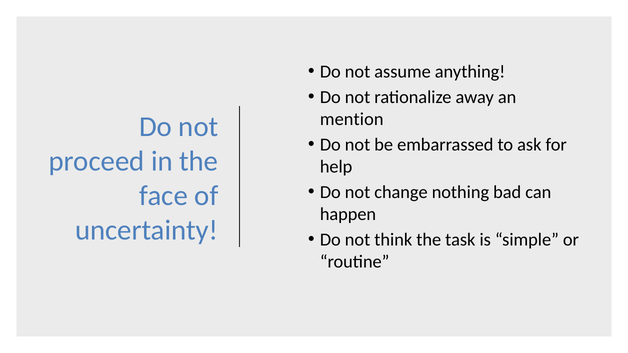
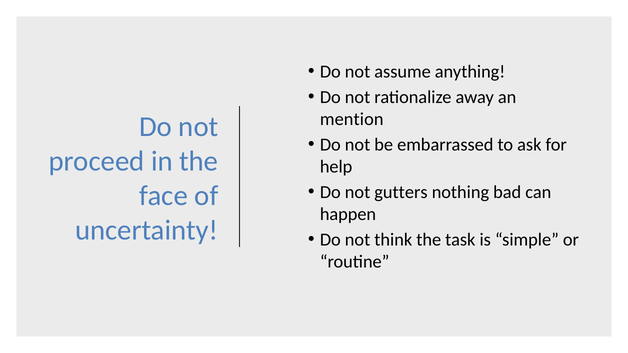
change: change -> gutters
